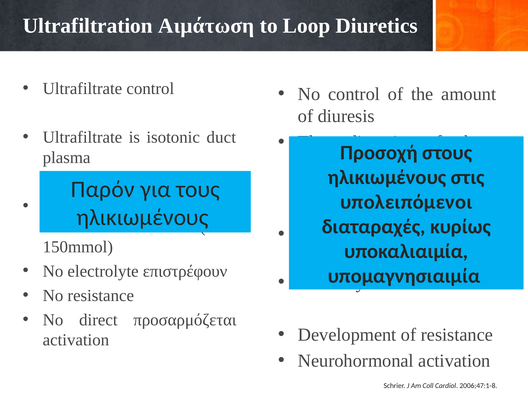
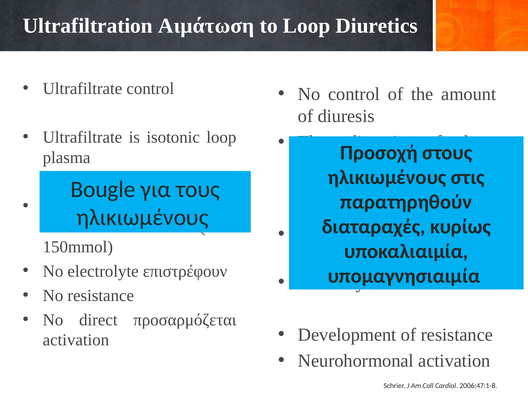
isotonic duct: duct -> loop
Παρόν: Παρόν -> Bougle
υπολειπόμενοι: υπολειπόμενοι -> παρατηρηθούν
